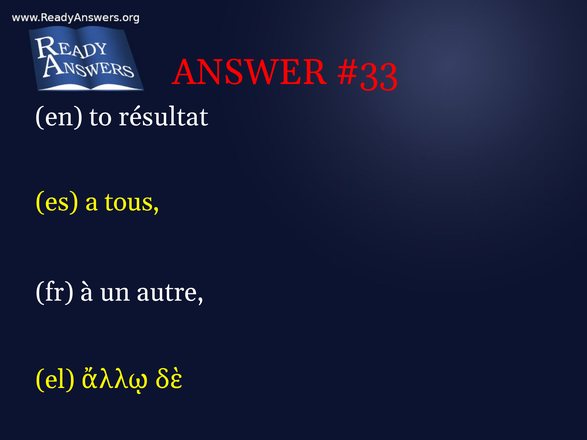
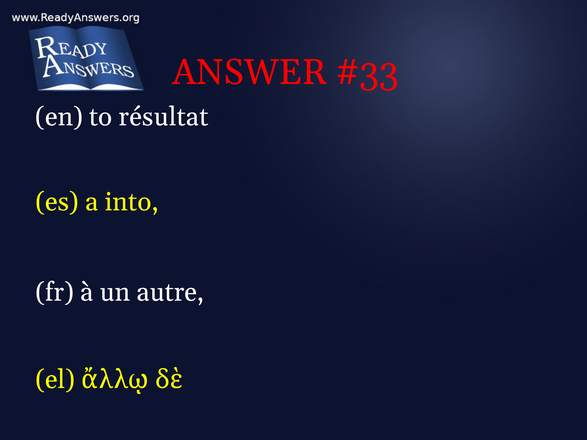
tous: tous -> into
